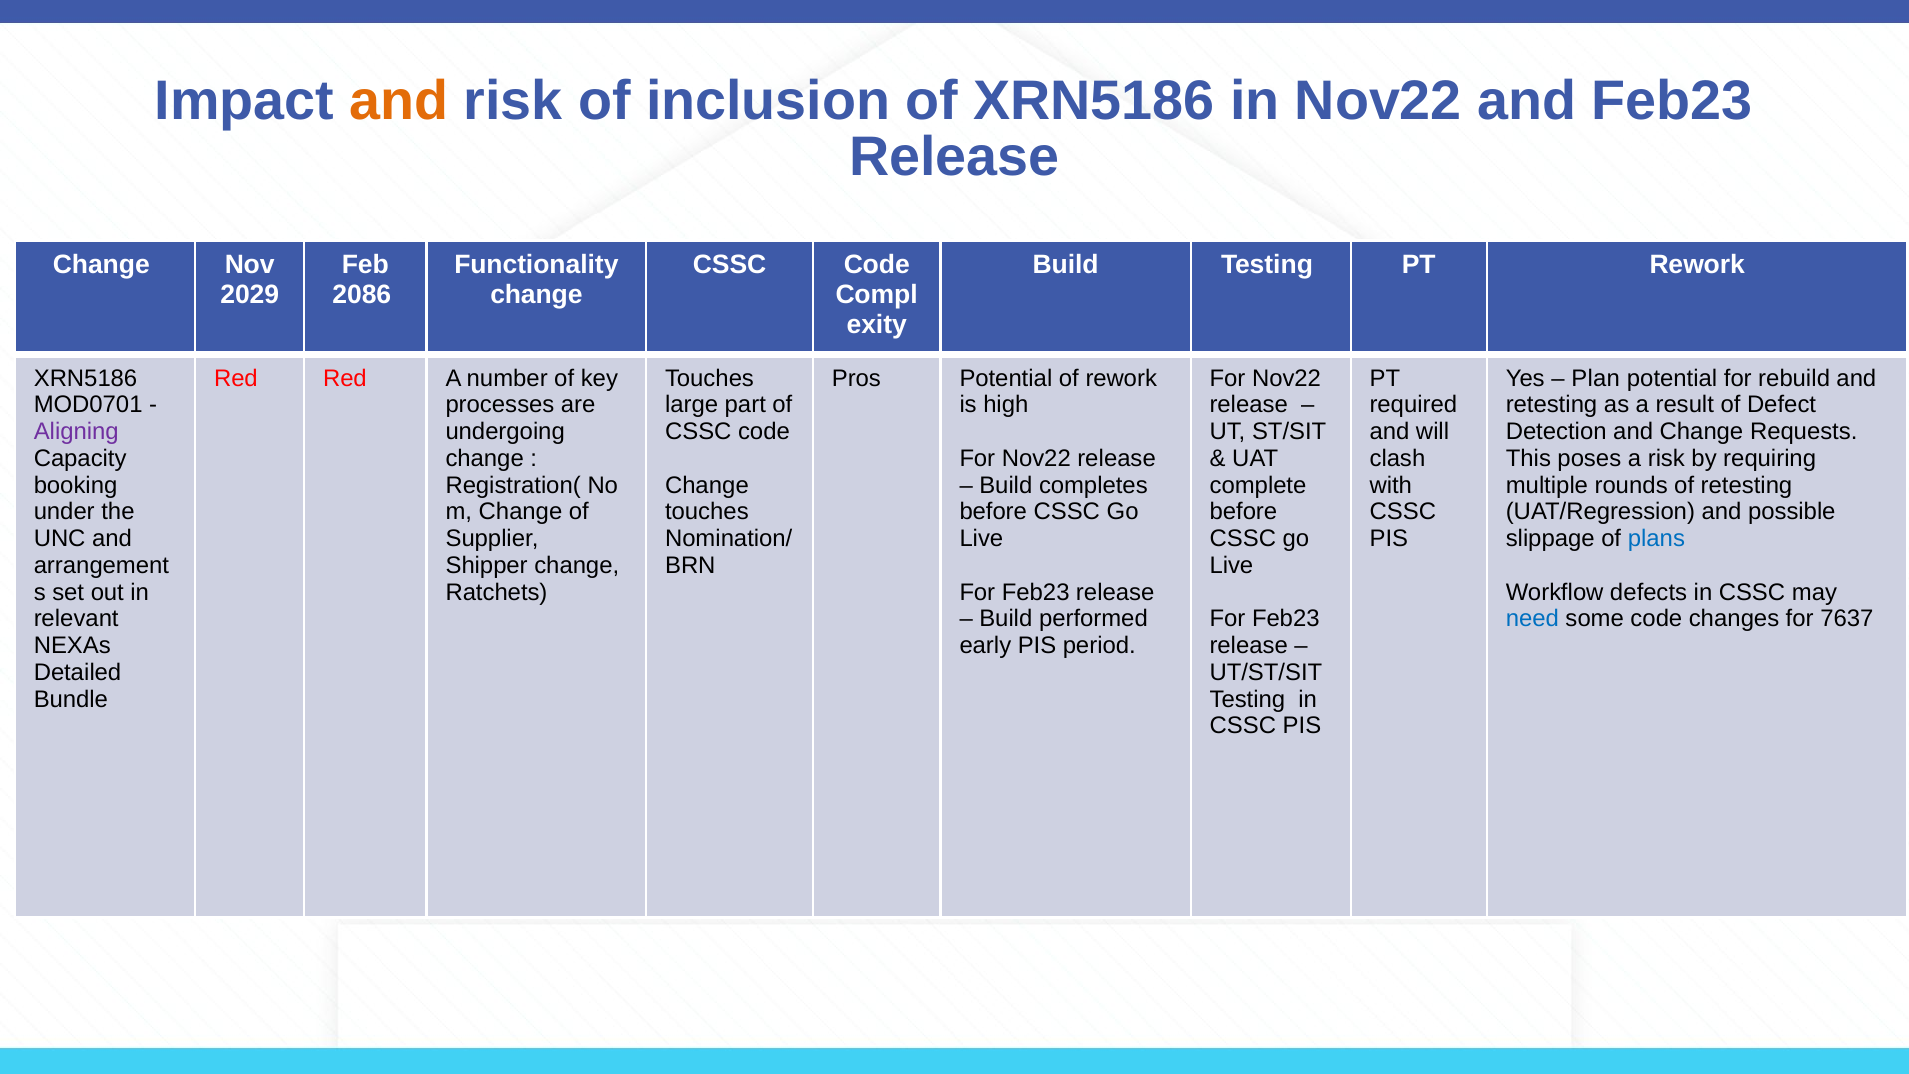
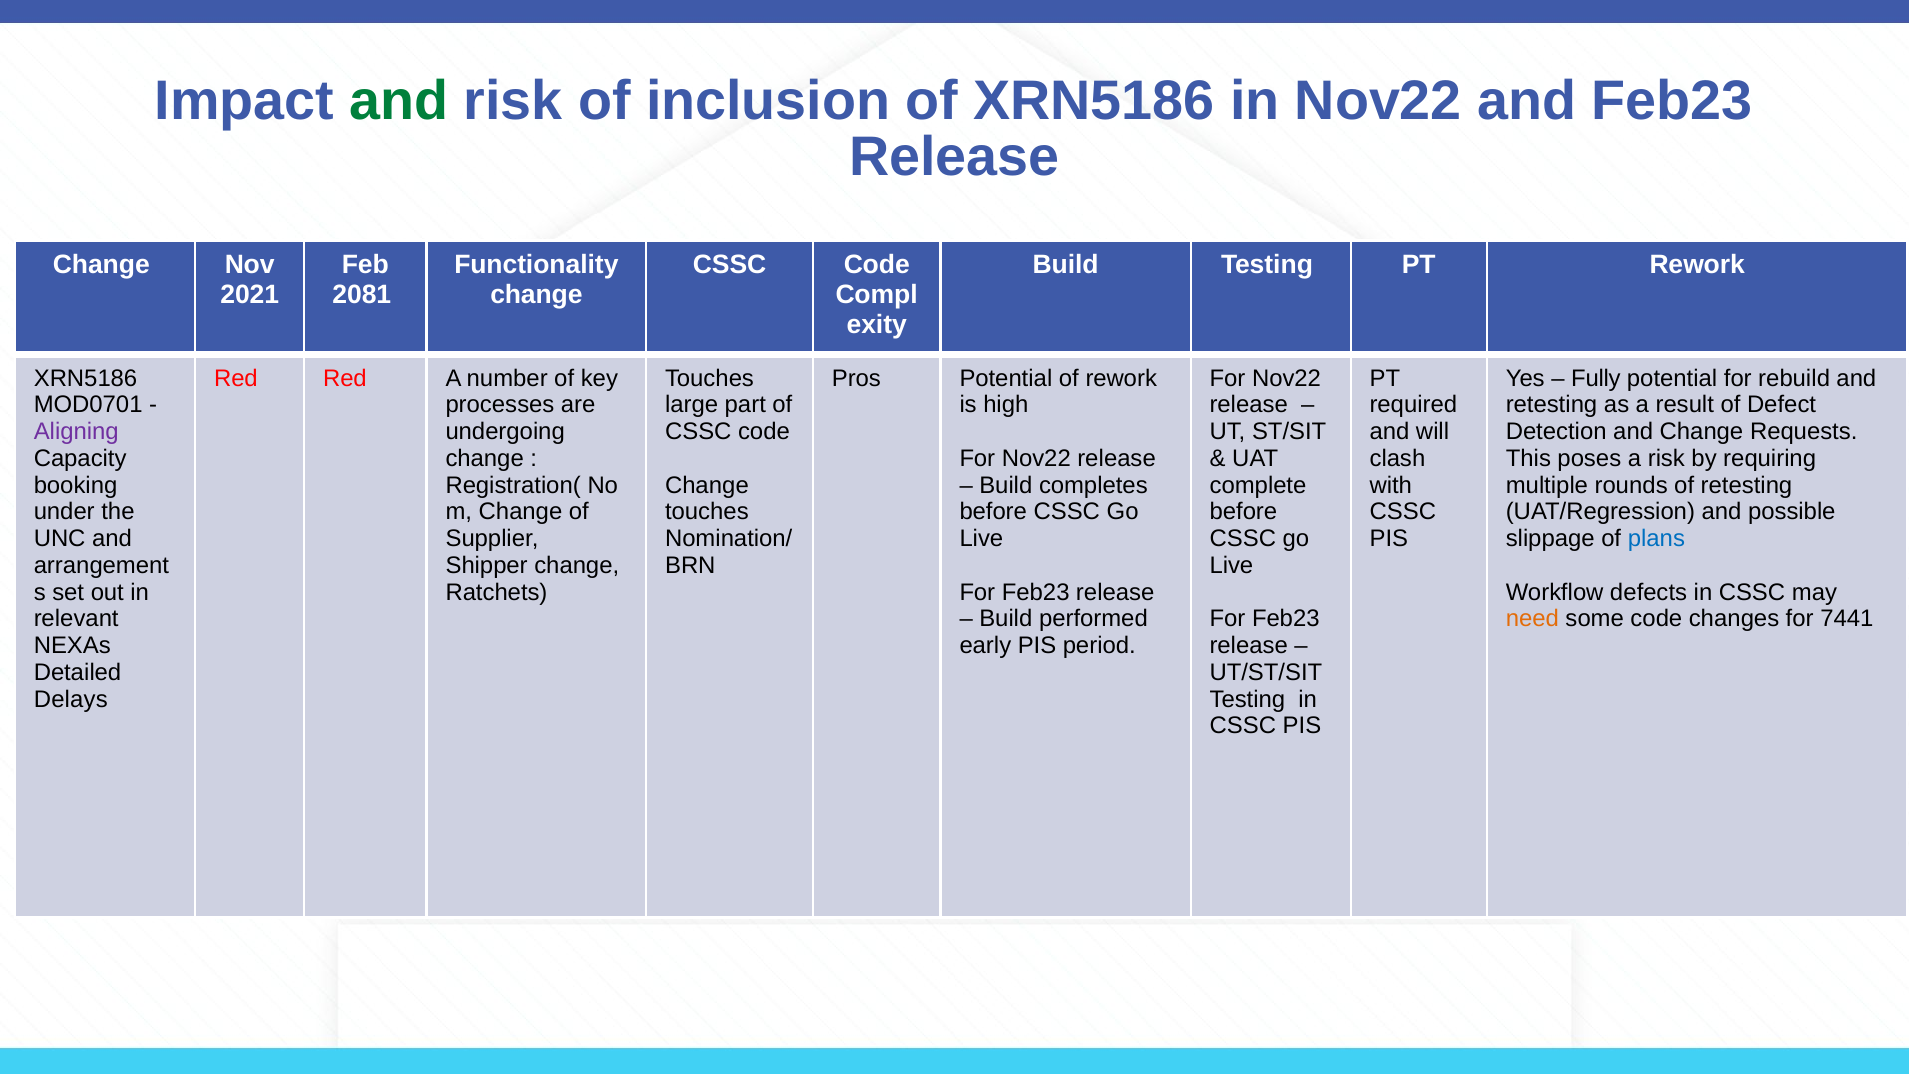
and at (399, 101) colour: orange -> green
2029: 2029 -> 2021
2086: 2086 -> 2081
Plan: Plan -> Fully
need colour: blue -> orange
7637: 7637 -> 7441
Bundle: Bundle -> Delays
